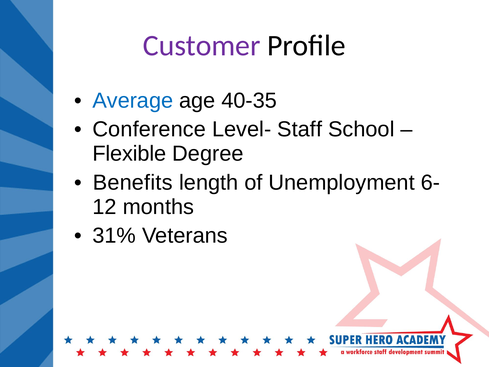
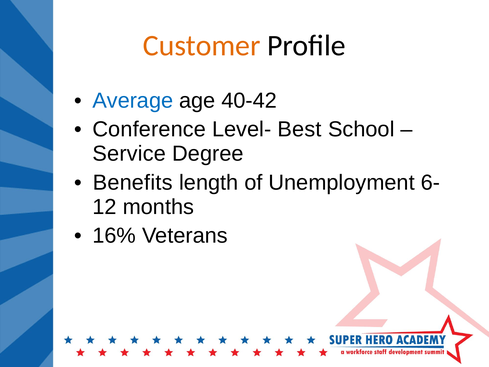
Customer colour: purple -> orange
40-35: 40-35 -> 40-42
Staff: Staff -> Best
Flexible: Flexible -> Service
31%: 31% -> 16%
